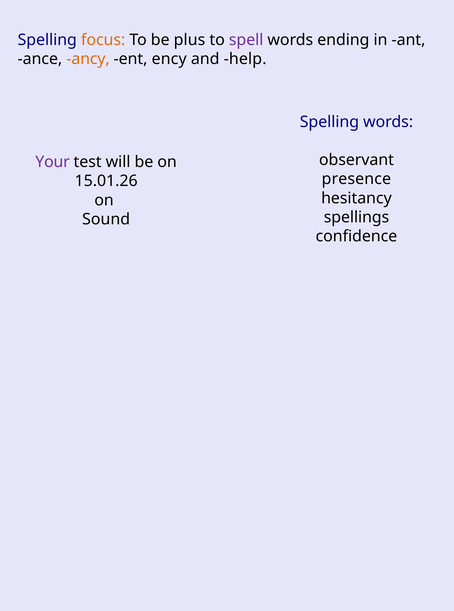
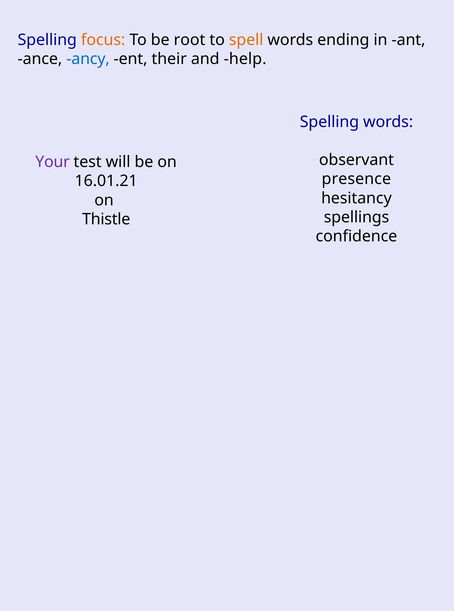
plus: plus -> root
spell colour: purple -> orange
ancy colour: orange -> blue
ency: ency -> their
15.01.26: 15.01.26 -> 16.01.21
Sound: Sound -> Thistle
